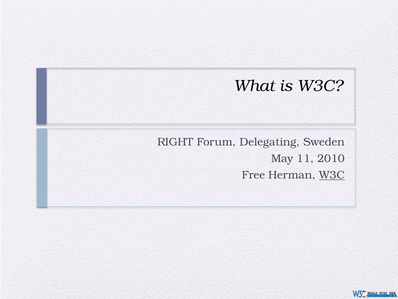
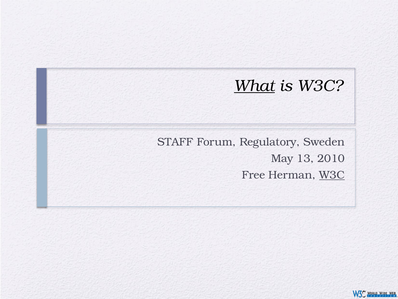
What underline: none -> present
RIGHT: RIGHT -> STAFF
Delegating: Delegating -> Regulatory
11: 11 -> 13
